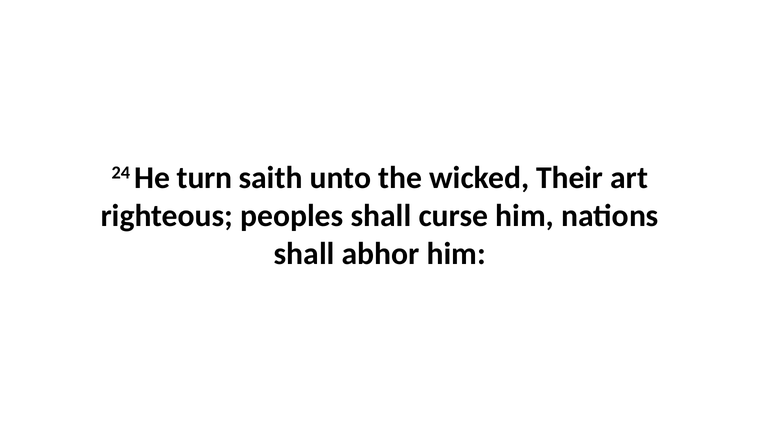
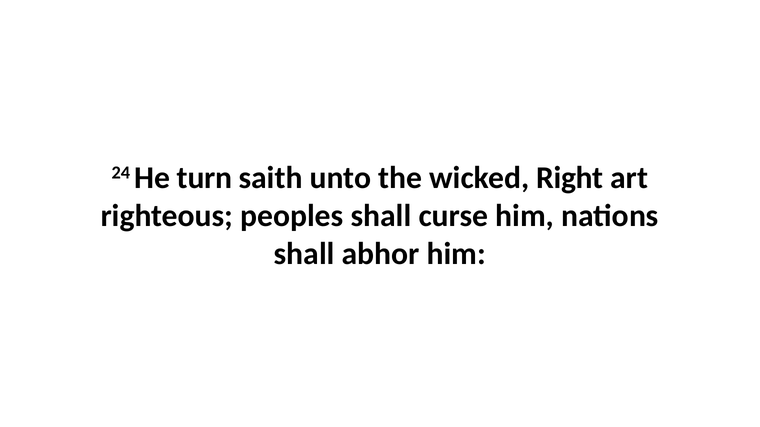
Their: Their -> Right
